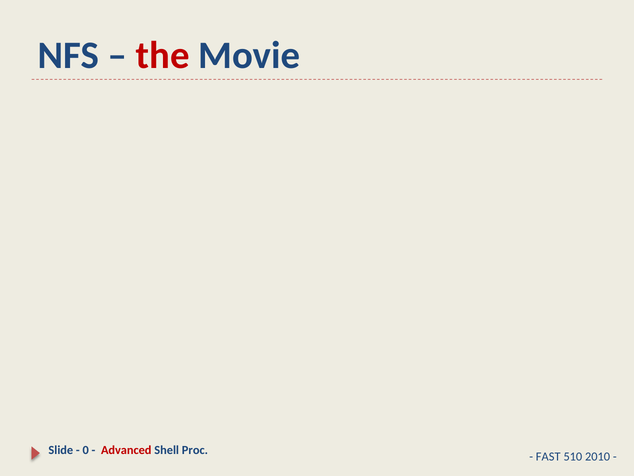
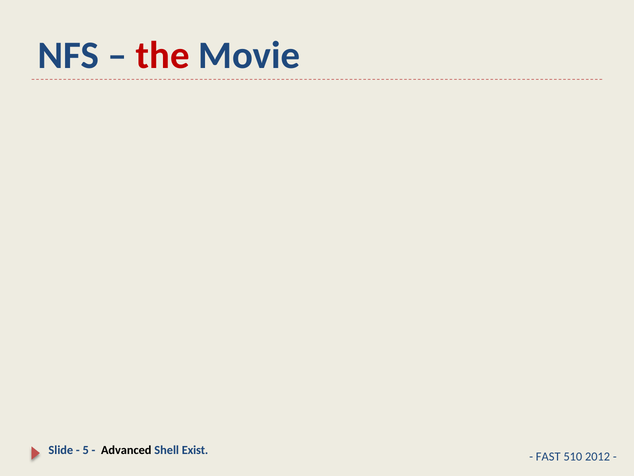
0: 0 -> 5
Advanced colour: red -> black
Proc: Proc -> Exist
2010: 2010 -> 2012
